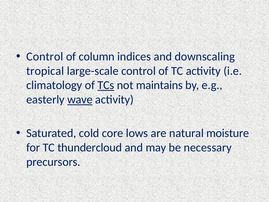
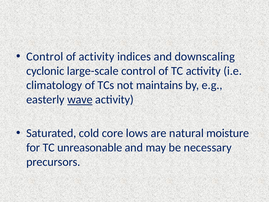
of column: column -> activity
tropical: tropical -> cyclonic
TCs underline: present -> none
thundercloud: thundercloud -> unreasonable
